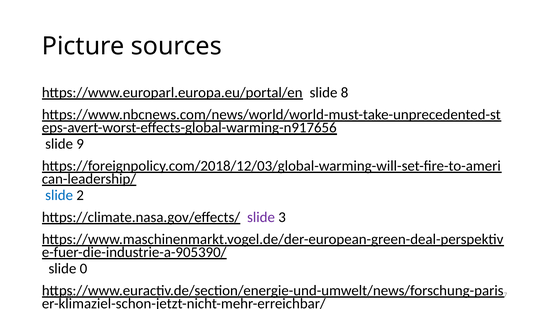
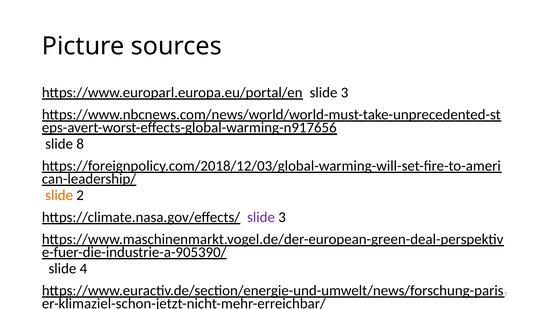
https://www.europarl.europa.eu/portal/en slide 8: 8 -> 3
9: 9 -> 8
slide at (59, 195) colour: blue -> orange
0: 0 -> 4
